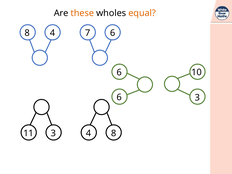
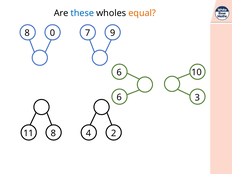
these colour: orange -> blue
8 4: 4 -> 0
7 6: 6 -> 9
11 3: 3 -> 8
4 8: 8 -> 2
